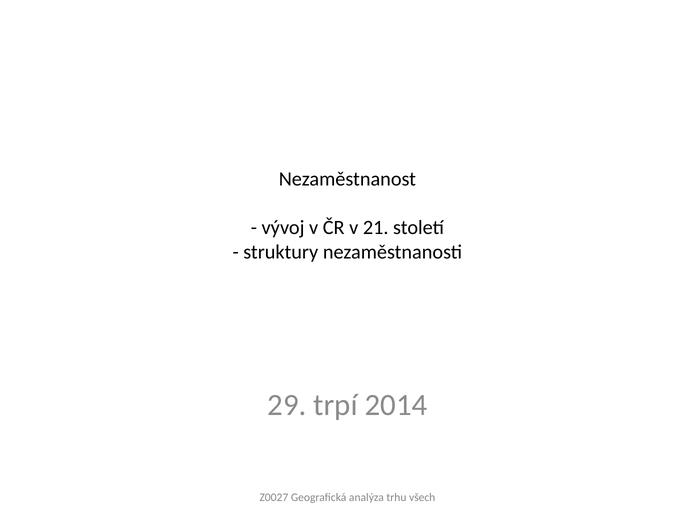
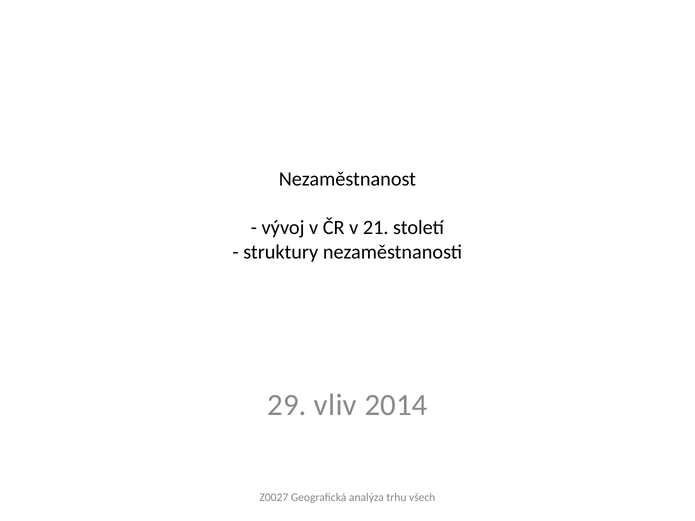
trpí: trpí -> vliv
